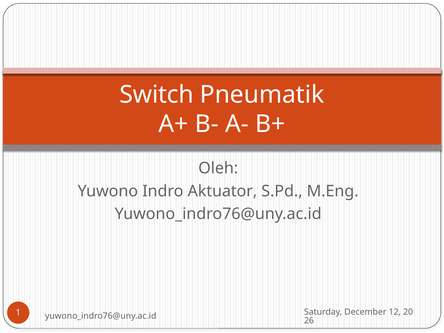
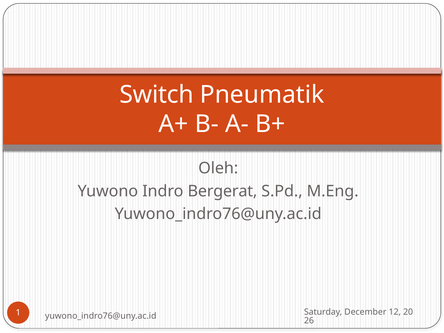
Aktuator: Aktuator -> Bergerat
